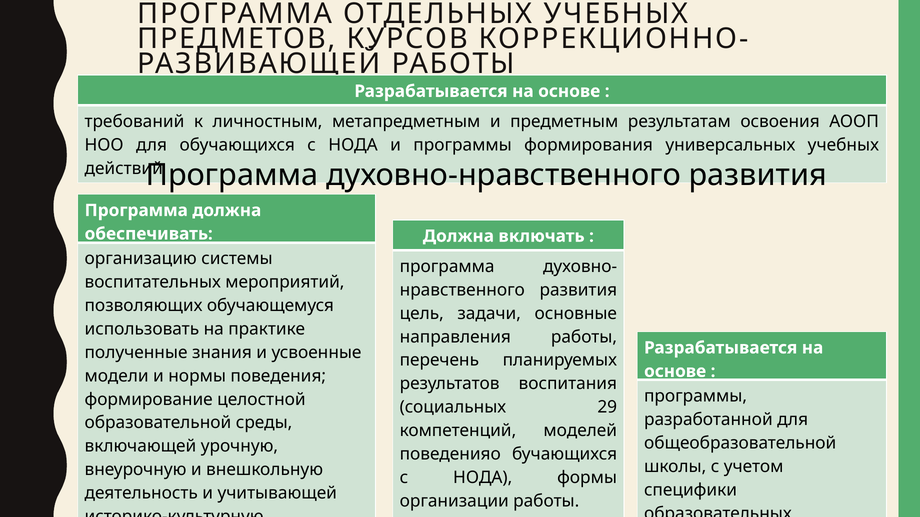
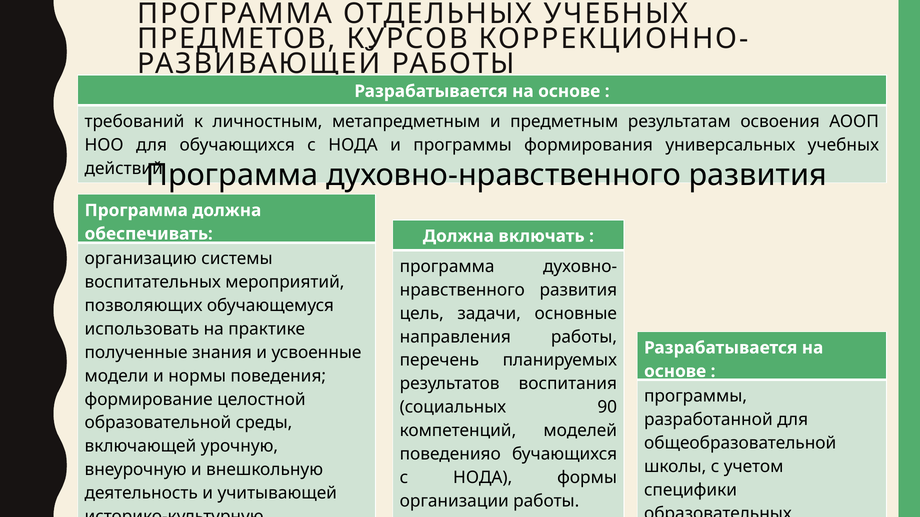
29: 29 -> 90
